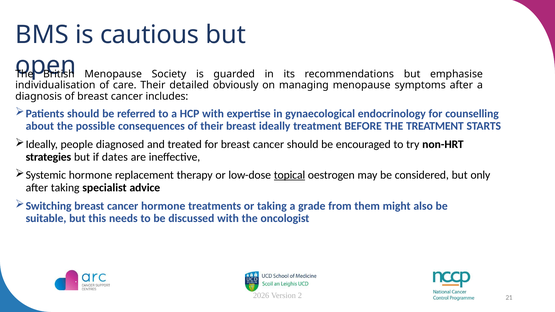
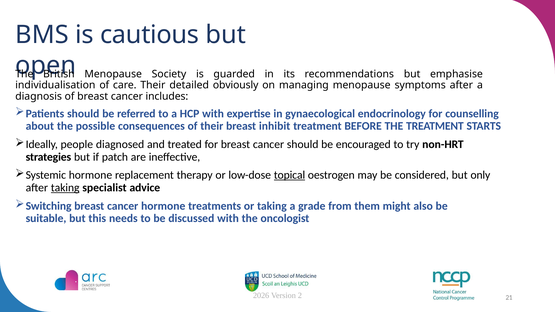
breast ideally: ideally -> inhibit
dates: dates -> patch
taking at (65, 188) underline: none -> present
